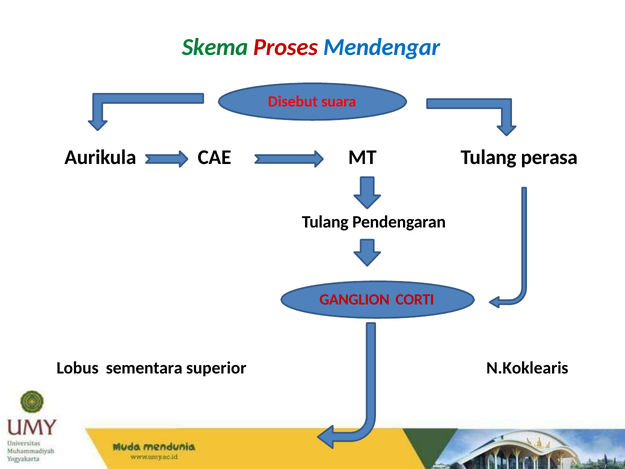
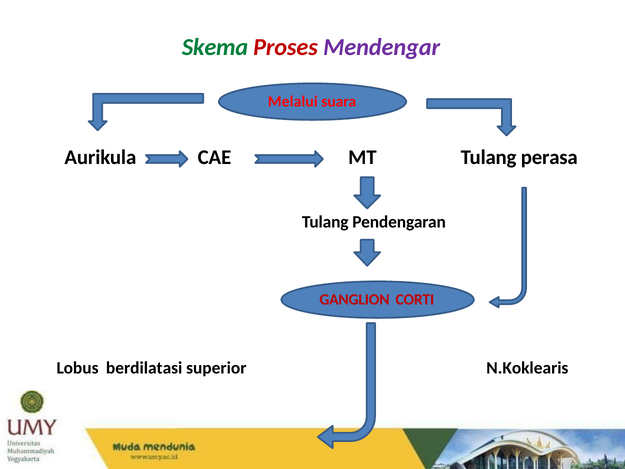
Mendengar colour: blue -> purple
Disebut: Disebut -> Melalui
sementara: sementara -> berdilatasi
